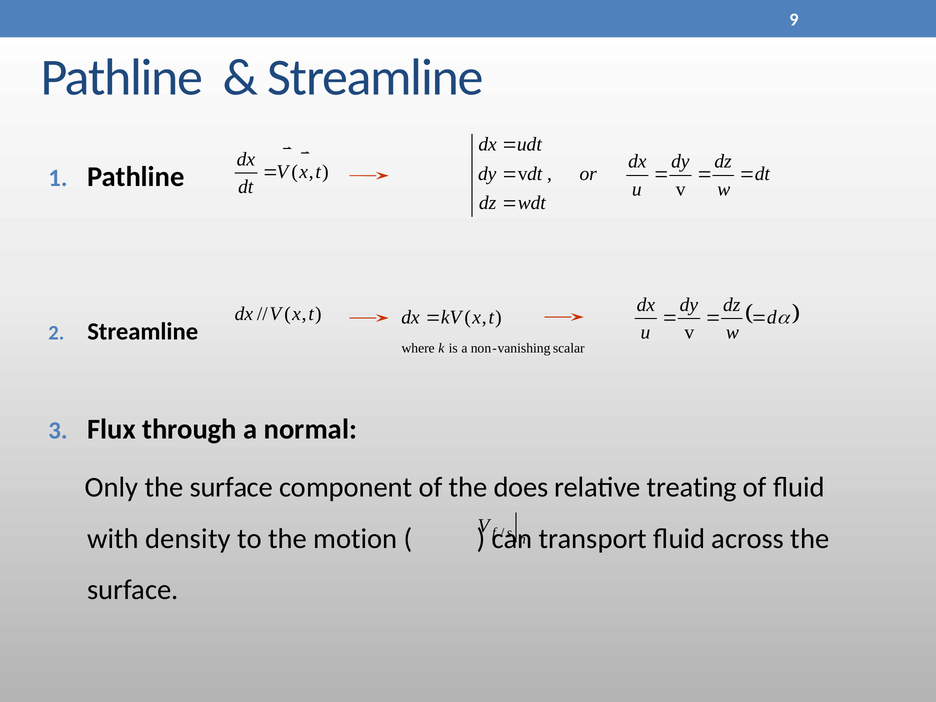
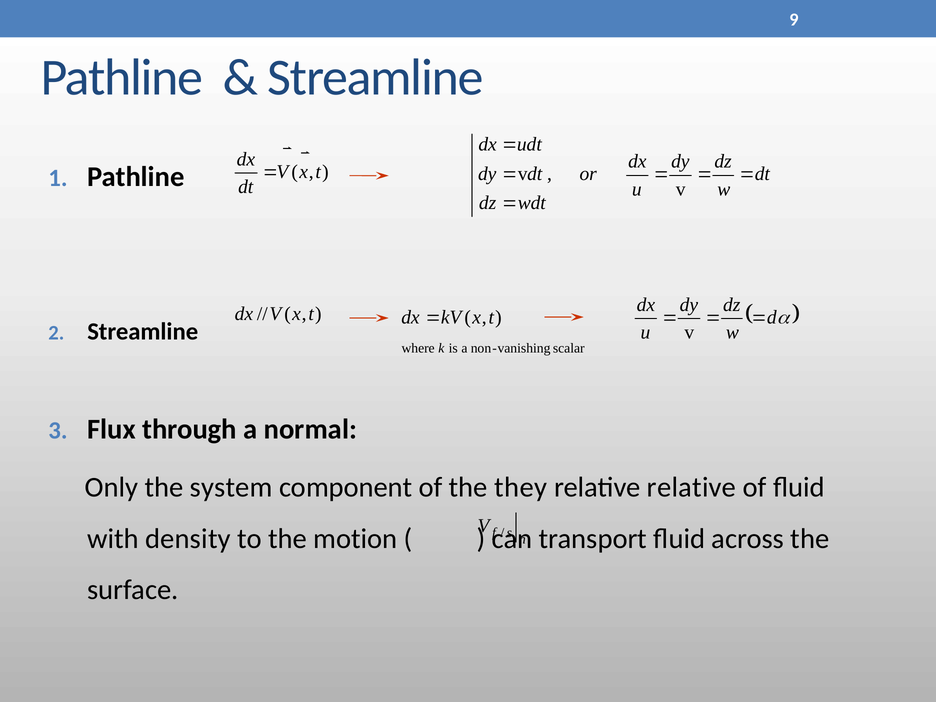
Only the surface: surface -> system
does: does -> they
relative treating: treating -> relative
